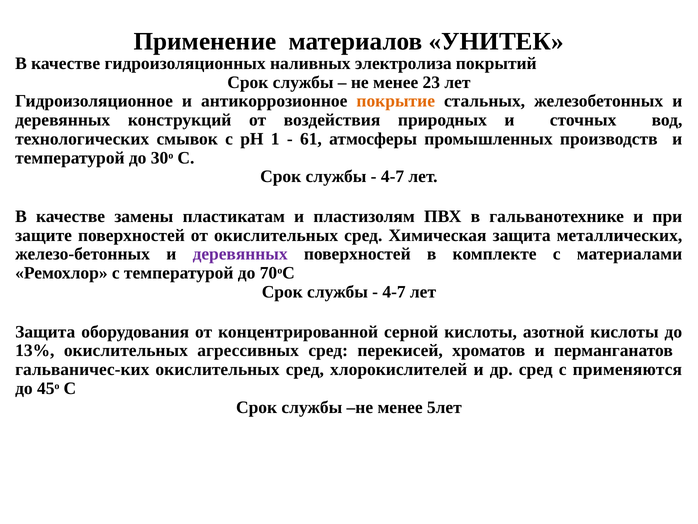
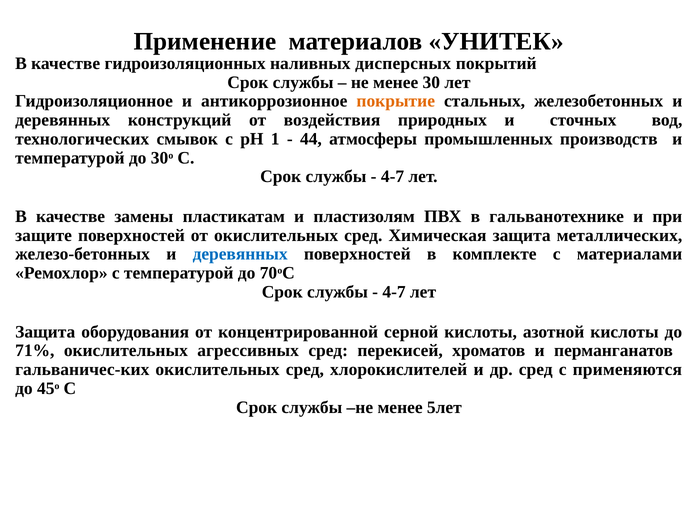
электролиза: электролиза -> дисперсных
23: 23 -> 30
61: 61 -> 44
деревянных at (240, 254) colour: purple -> blue
13%: 13% -> 71%
